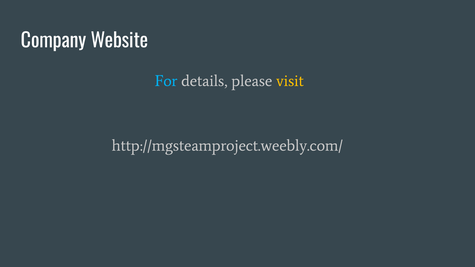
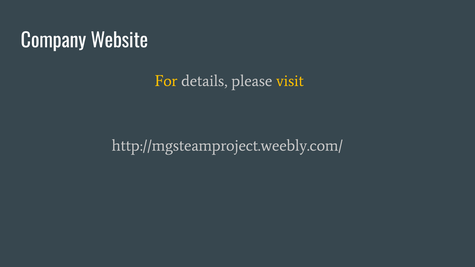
For colour: light blue -> yellow
